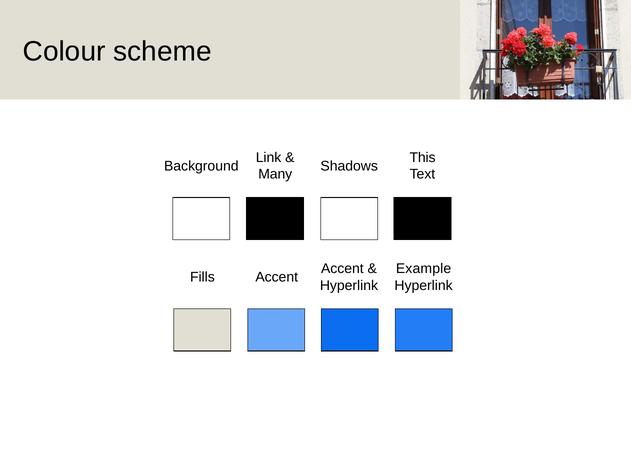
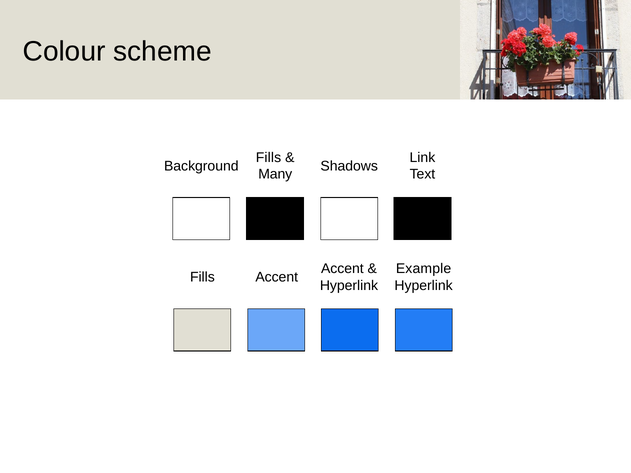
Link at (269, 157): Link -> Fills
This: This -> Link
